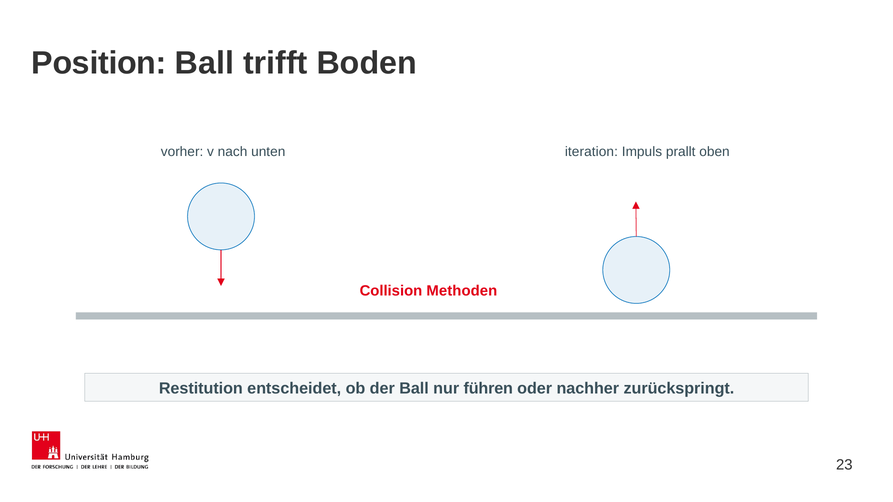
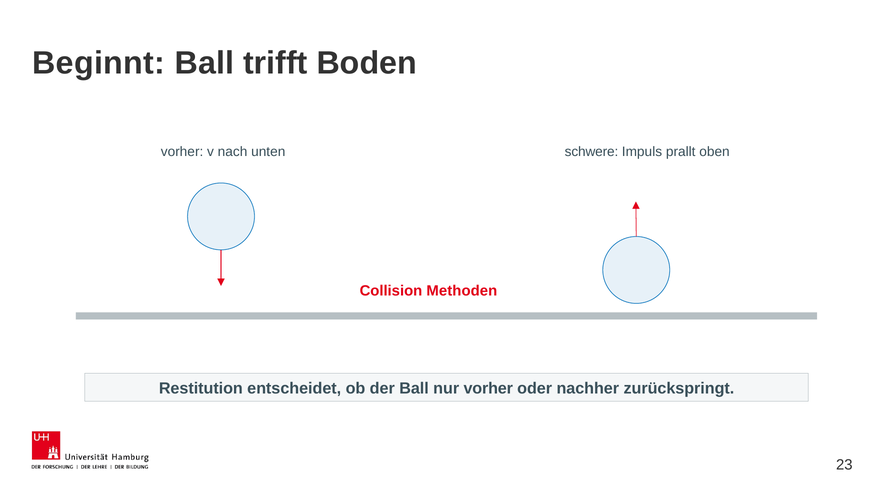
Position: Position -> Beginnt
iteration: iteration -> schwere
nur führen: führen -> vorher
